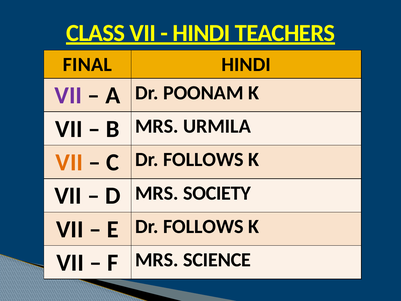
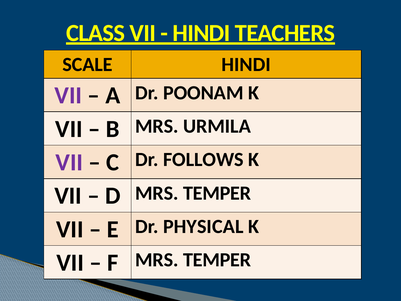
FINAL: FINAL -> SCALE
VII at (69, 162) colour: orange -> purple
D MRS SOCIETY: SOCIETY -> TEMPER
E Dr FOLLOWS: FOLLOWS -> PHYSICAL
F MRS SCIENCE: SCIENCE -> TEMPER
